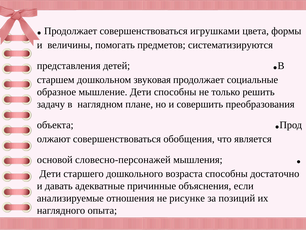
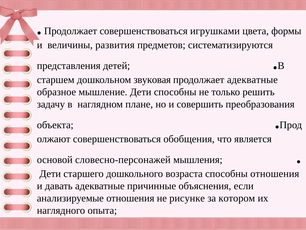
помогать: помогать -> развития
продолжает социальные: социальные -> адекватные
способны достаточно: достаточно -> отношения
позиций: позиций -> котором
